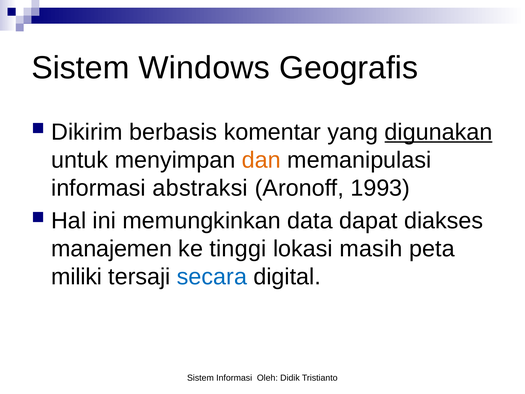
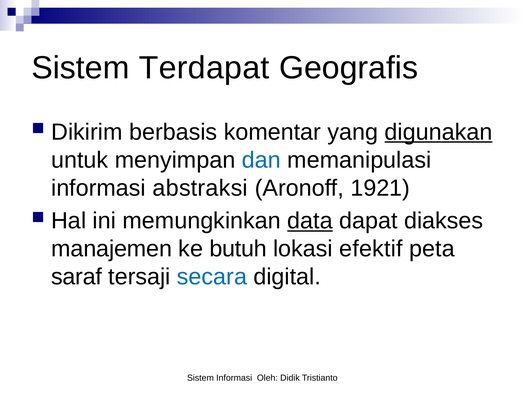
Windows: Windows -> Terdapat
dan colour: orange -> blue
1993: 1993 -> 1921
data underline: none -> present
tinggi: tinggi -> butuh
masih: masih -> efektif
miliki: miliki -> saraf
